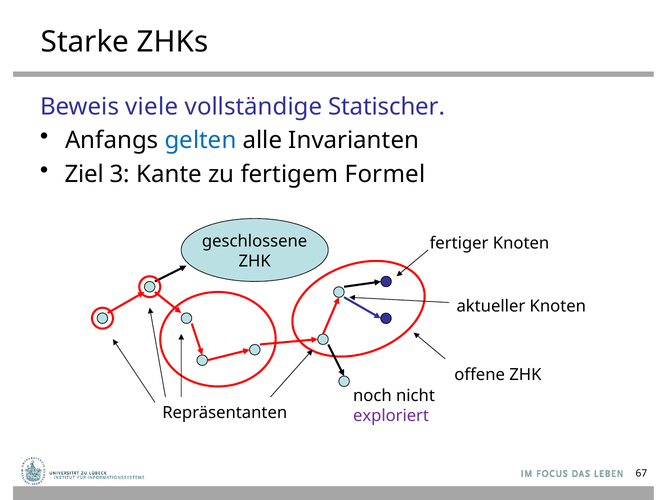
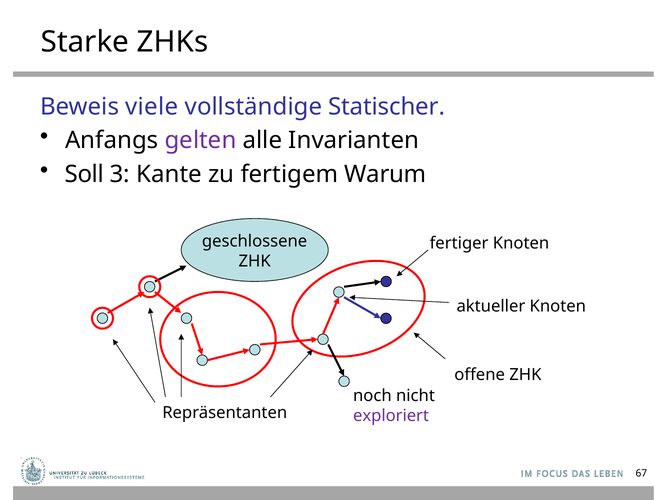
gelten colour: blue -> purple
Ziel: Ziel -> Soll
Formel: Formel -> Warum
